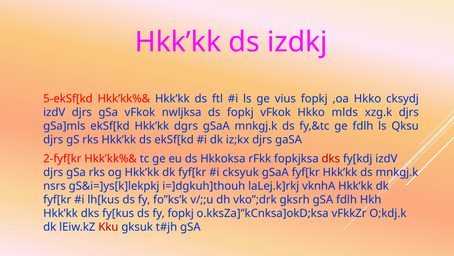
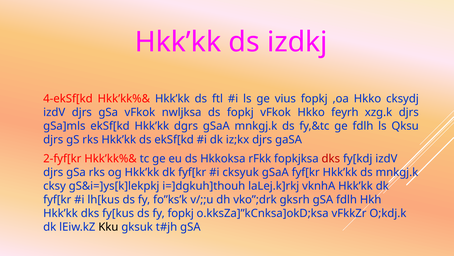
5-ekSf[kd: 5-ekSf[kd -> 4-ekSf[kd
mlds: mlds -> feyrh
nsrs: nsrs -> cksy
Kku colour: red -> black
